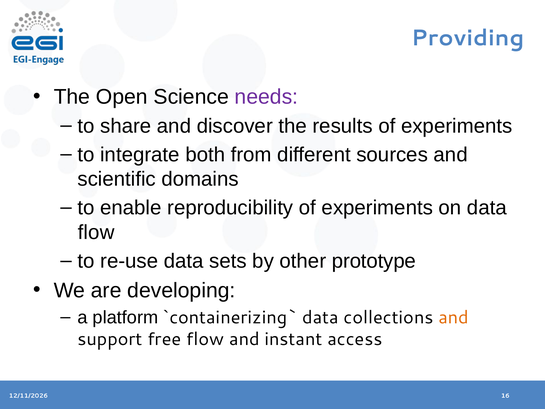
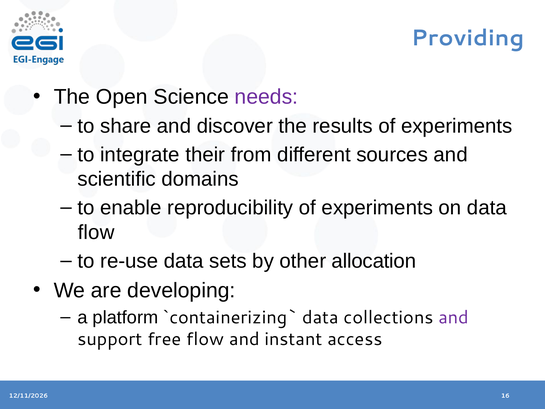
both: both -> their
prototype: prototype -> allocation
and at (454, 317) colour: orange -> purple
